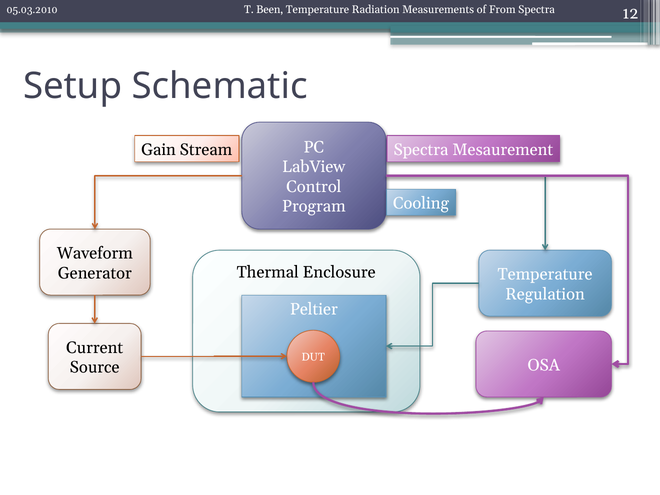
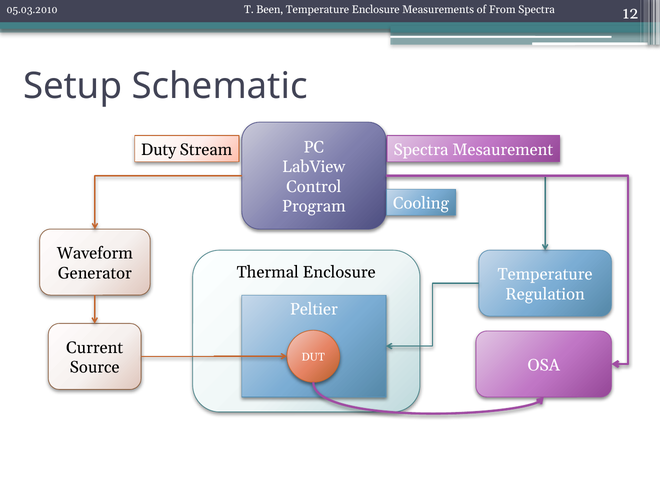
Temperature Radiation: Radiation -> Enclosure
Gain: Gain -> Duty
